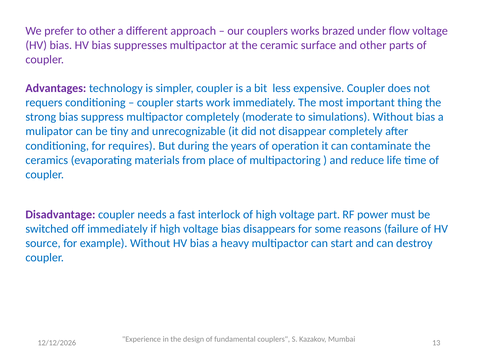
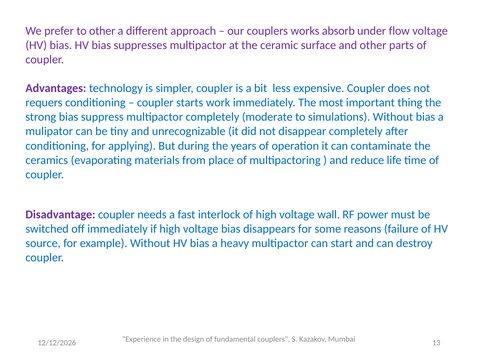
brazed: brazed -> absorb
requires: requires -> applying
part: part -> wall
